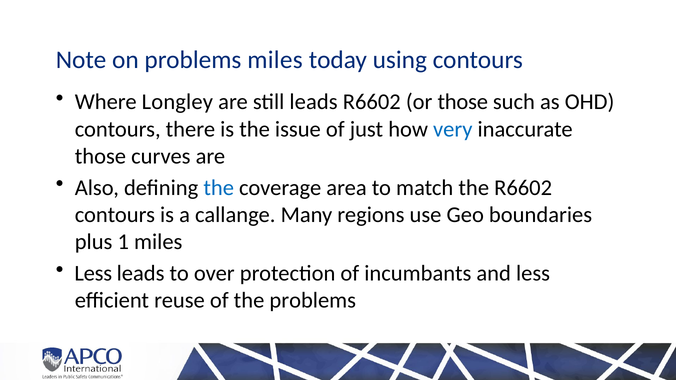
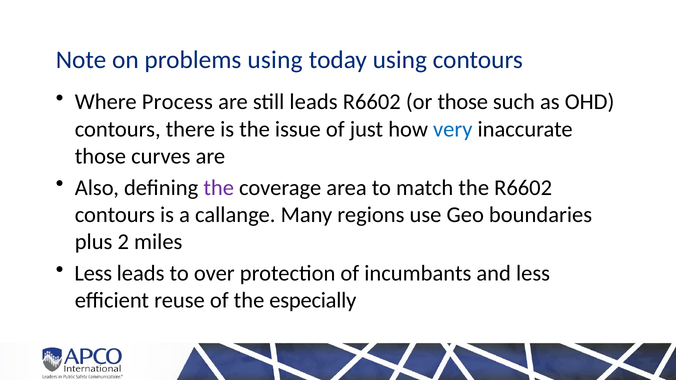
problems miles: miles -> using
Longley: Longley -> Process
the at (219, 188) colour: blue -> purple
1: 1 -> 2
the problems: problems -> especially
